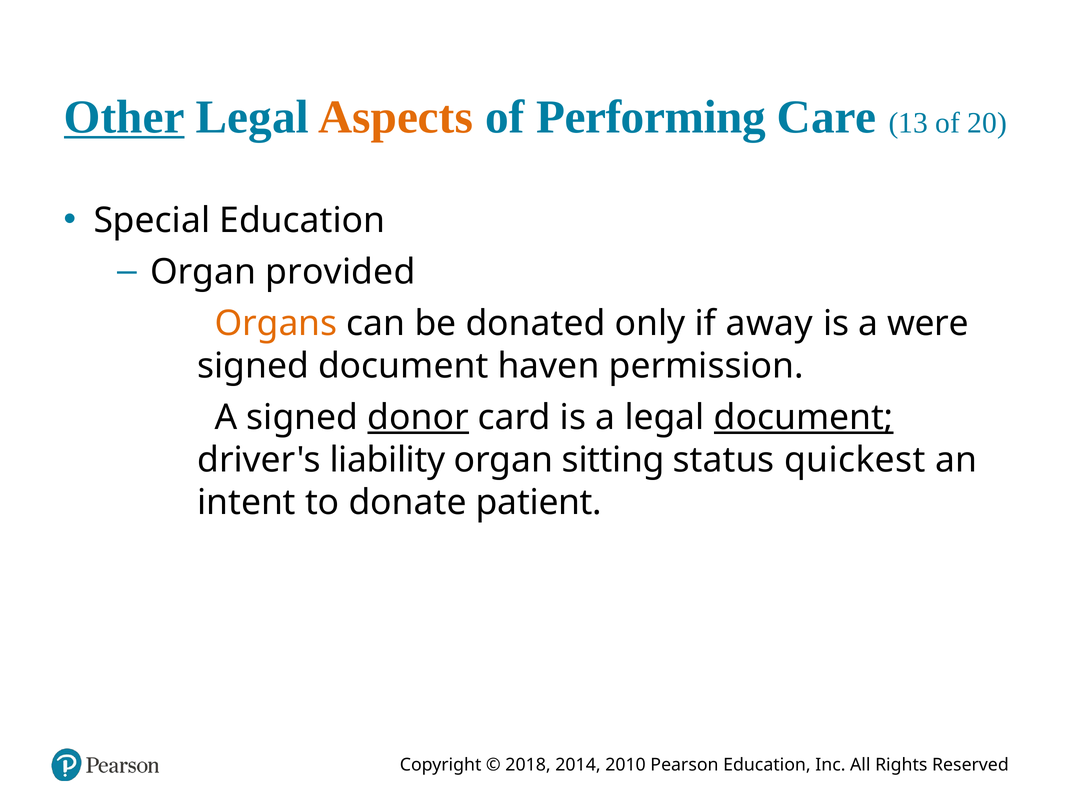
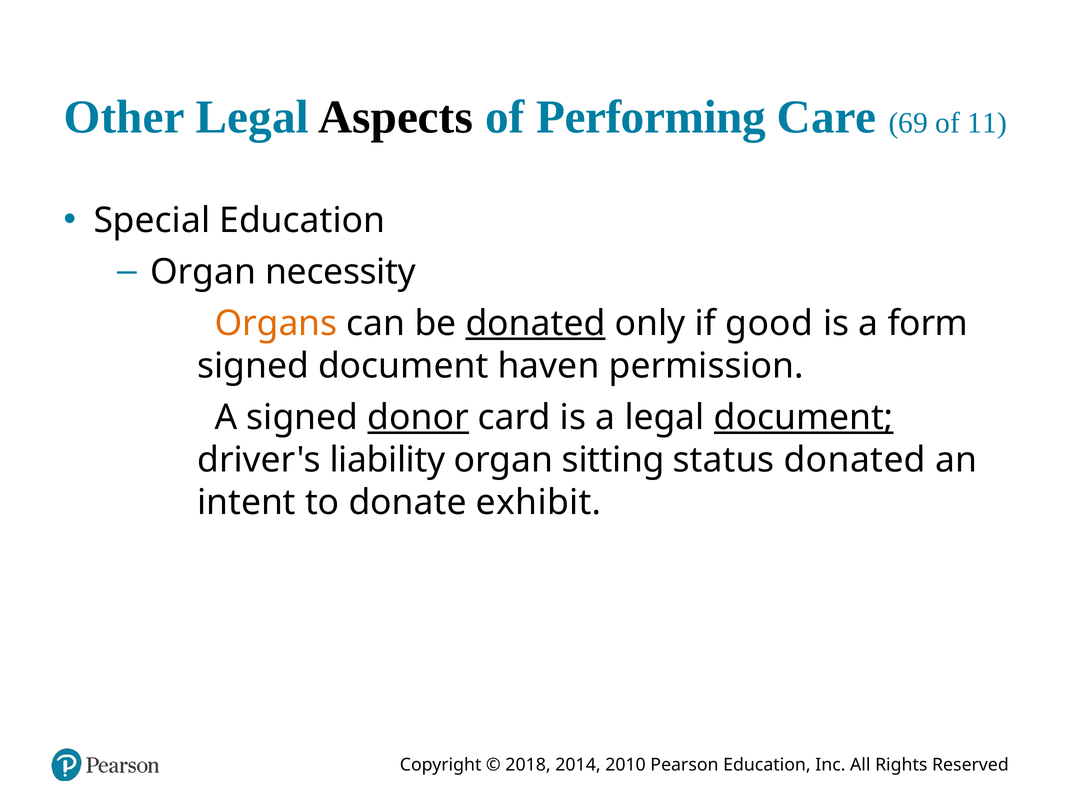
Other underline: present -> none
Aspects colour: orange -> black
13: 13 -> 69
20: 20 -> 11
provided: provided -> necessity
donated at (536, 324) underline: none -> present
away: away -> good
were: were -> form
status quickest: quickest -> donated
patient: patient -> exhibit
